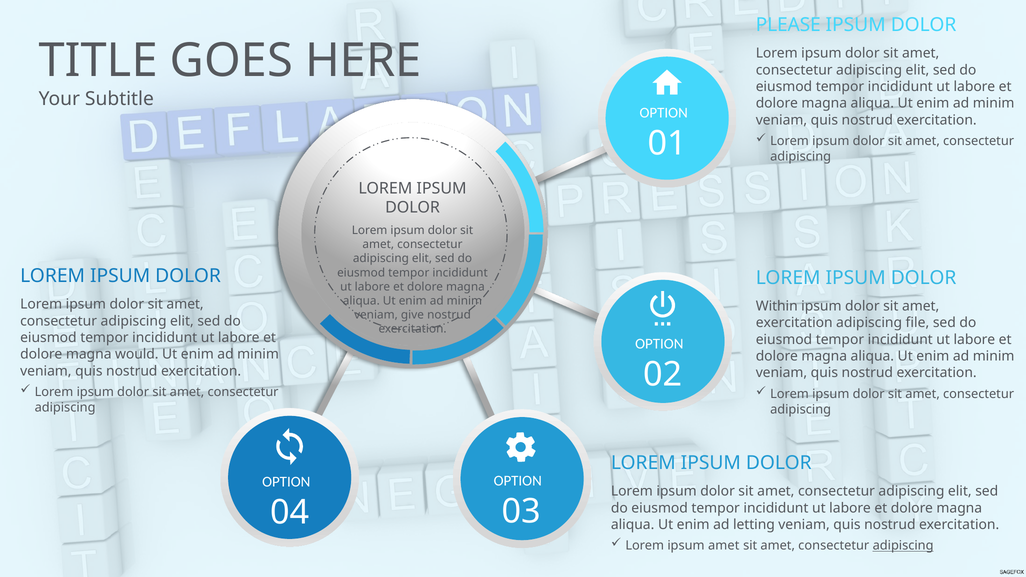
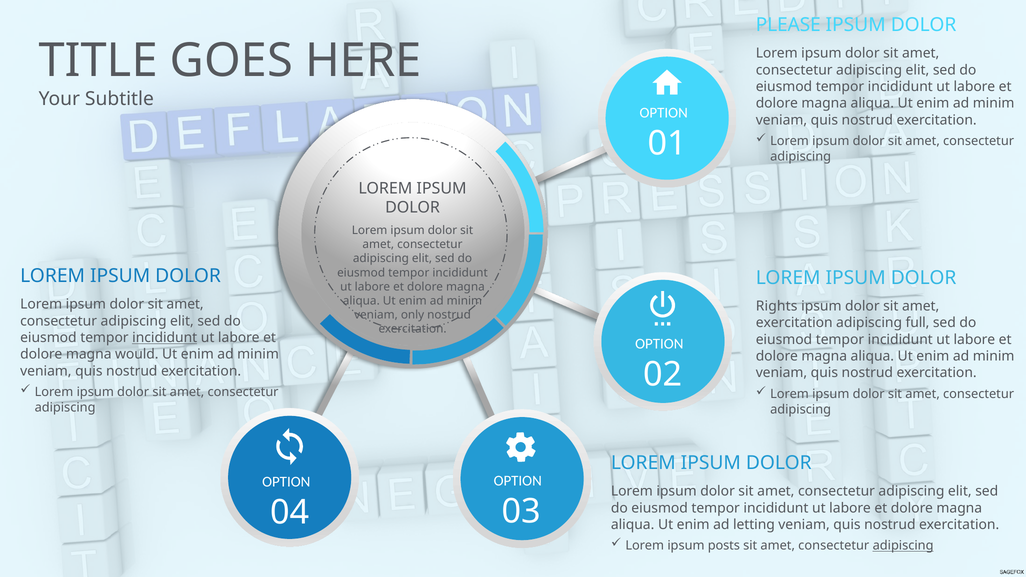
Within: Within -> Rights
give: give -> only
file: file -> full
incididunt at (165, 338) underline: none -> present
ipsum amet: amet -> posts
